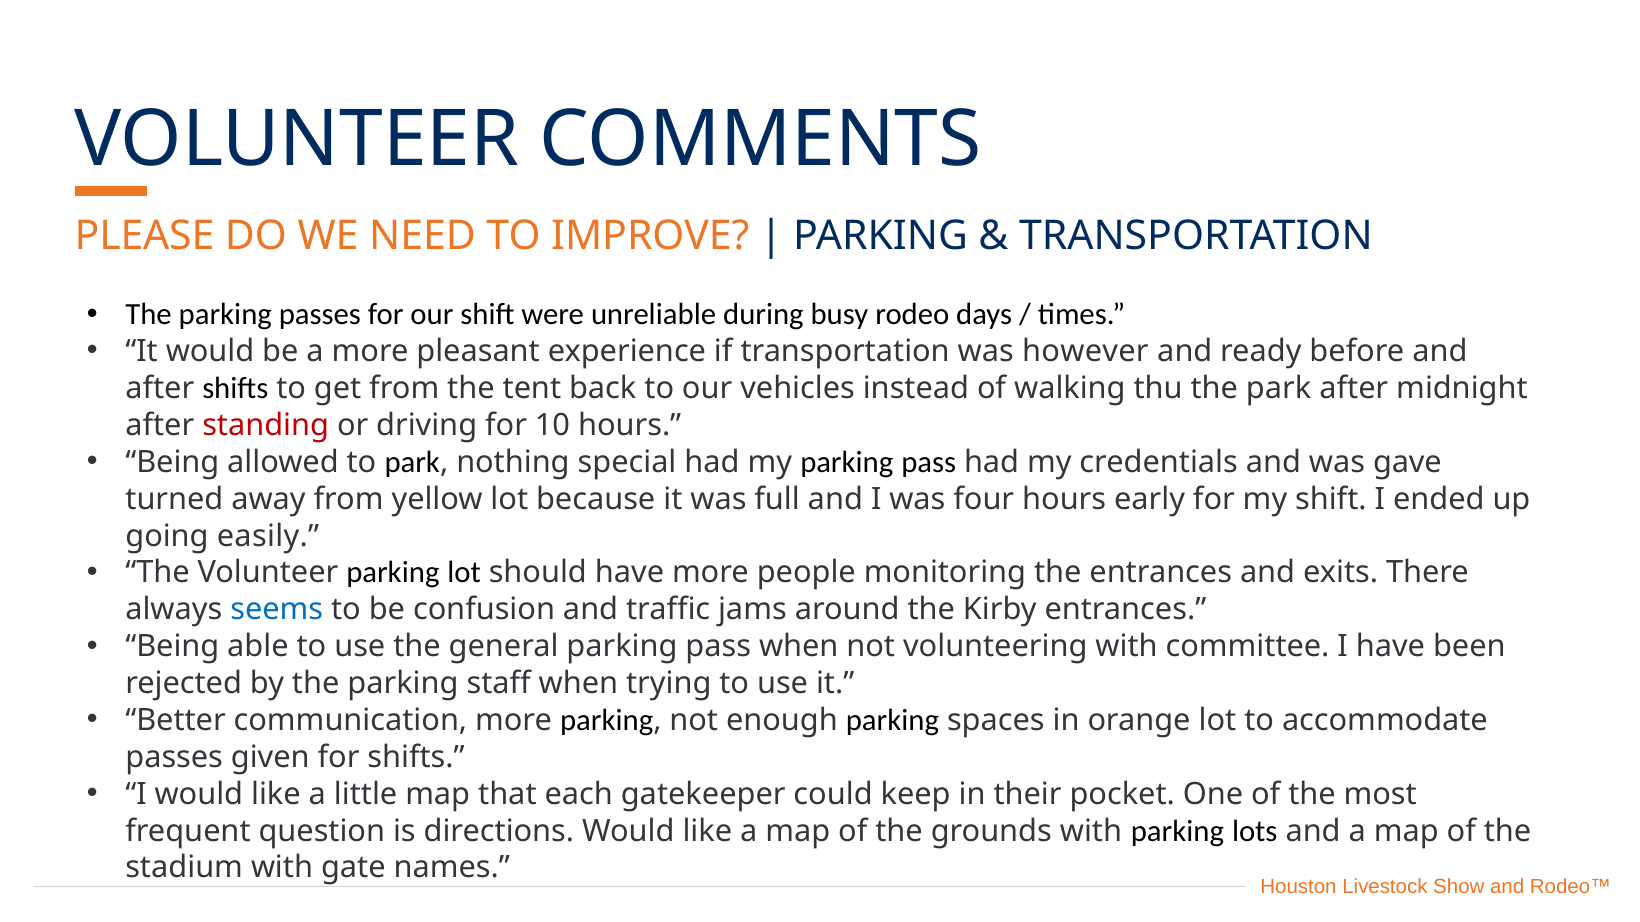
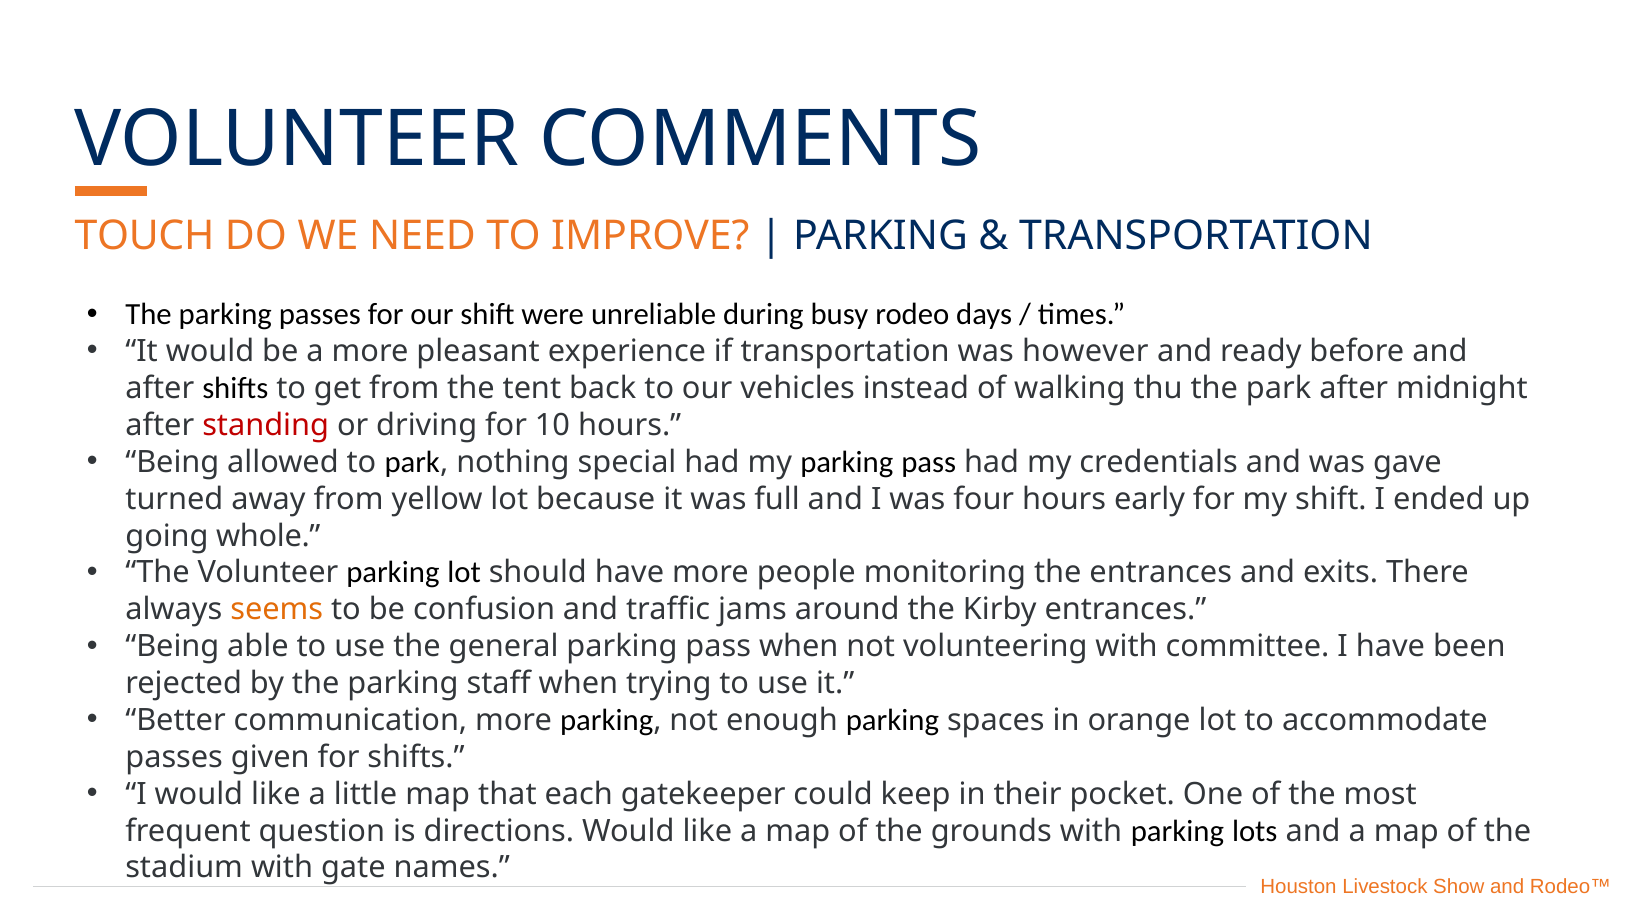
PLEASE: PLEASE -> TOUCH
easily: easily -> whole
seems colour: blue -> orange
